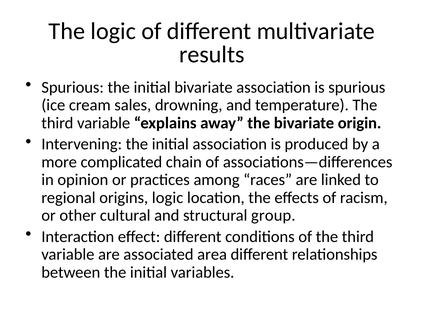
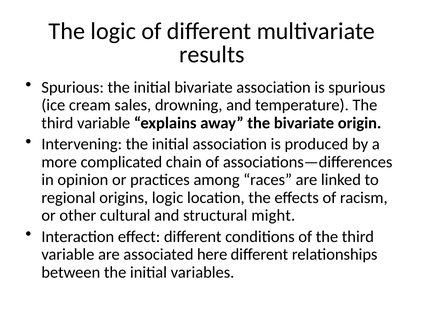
group: group -> might
area: area -> here
